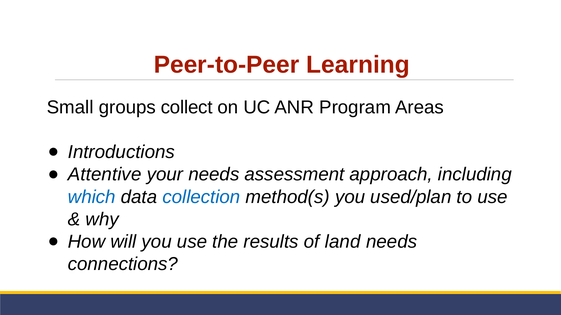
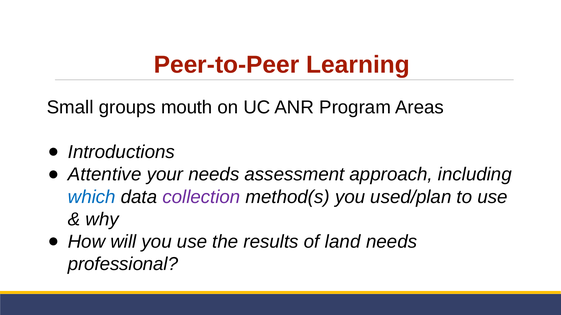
collect: collect -> mouth
collection colour: blue -> purple
connections: connections -> professional
